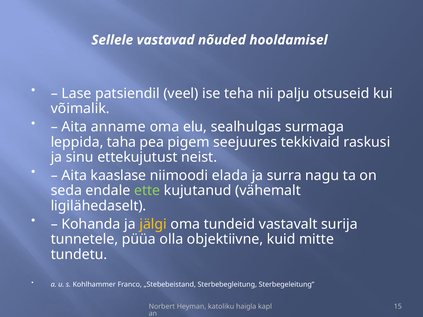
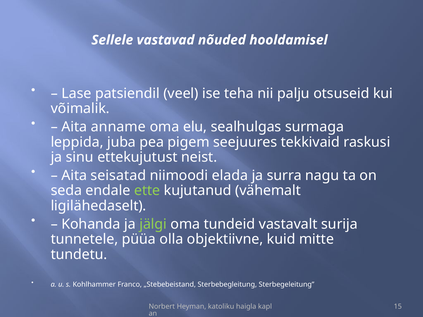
taha: taha -> juba
kaaslase: kaaslase -> seisatad
jälgi colour: yellow -> light green
